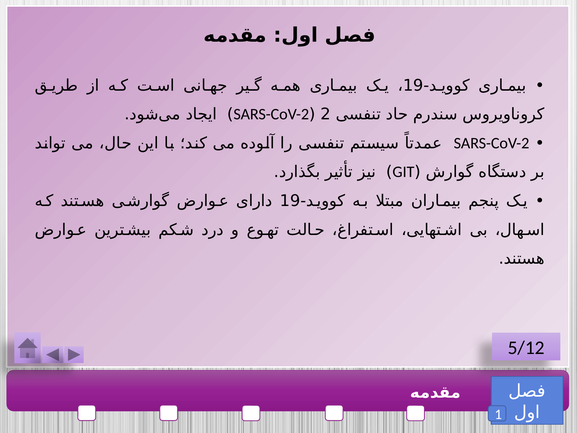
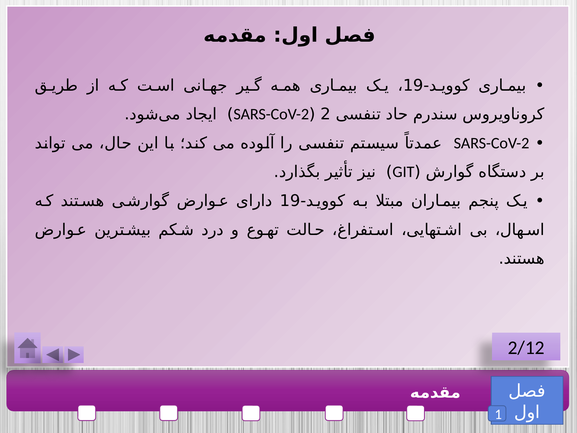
5/12: 5/12 -> 2/12
